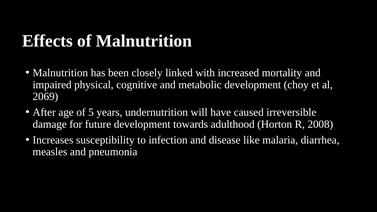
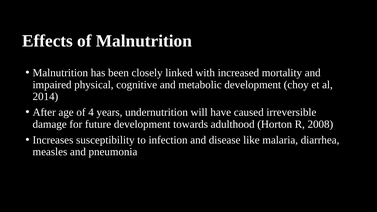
2069: 2069 -> 2014
5: 5 -> 4
